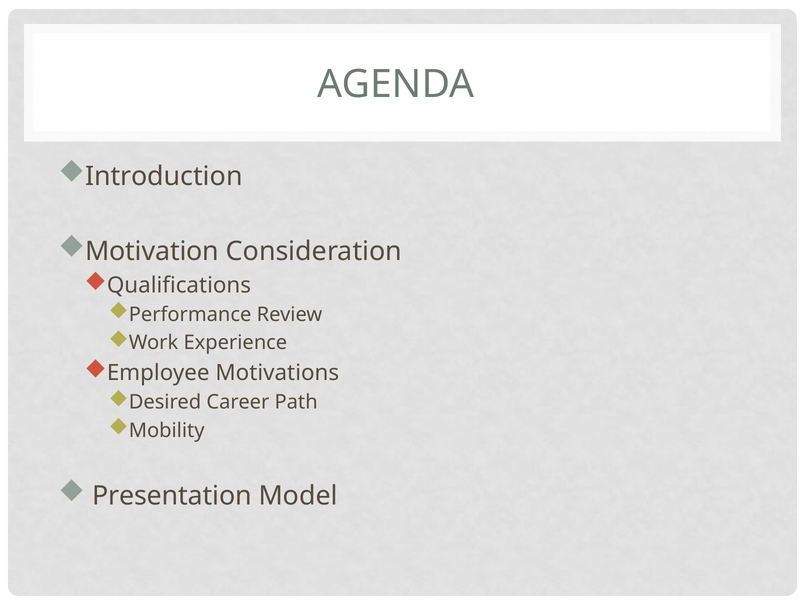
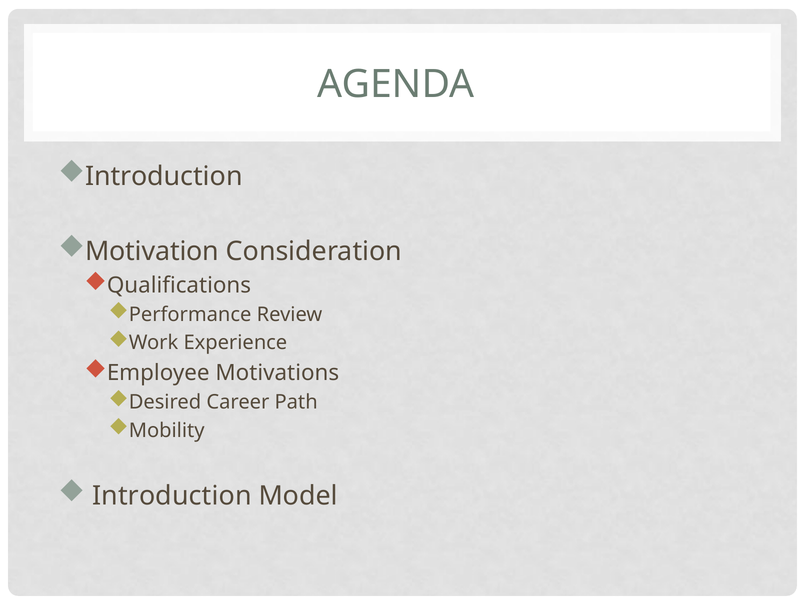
Presentation at (172, 496): Presentation -> Introduction
